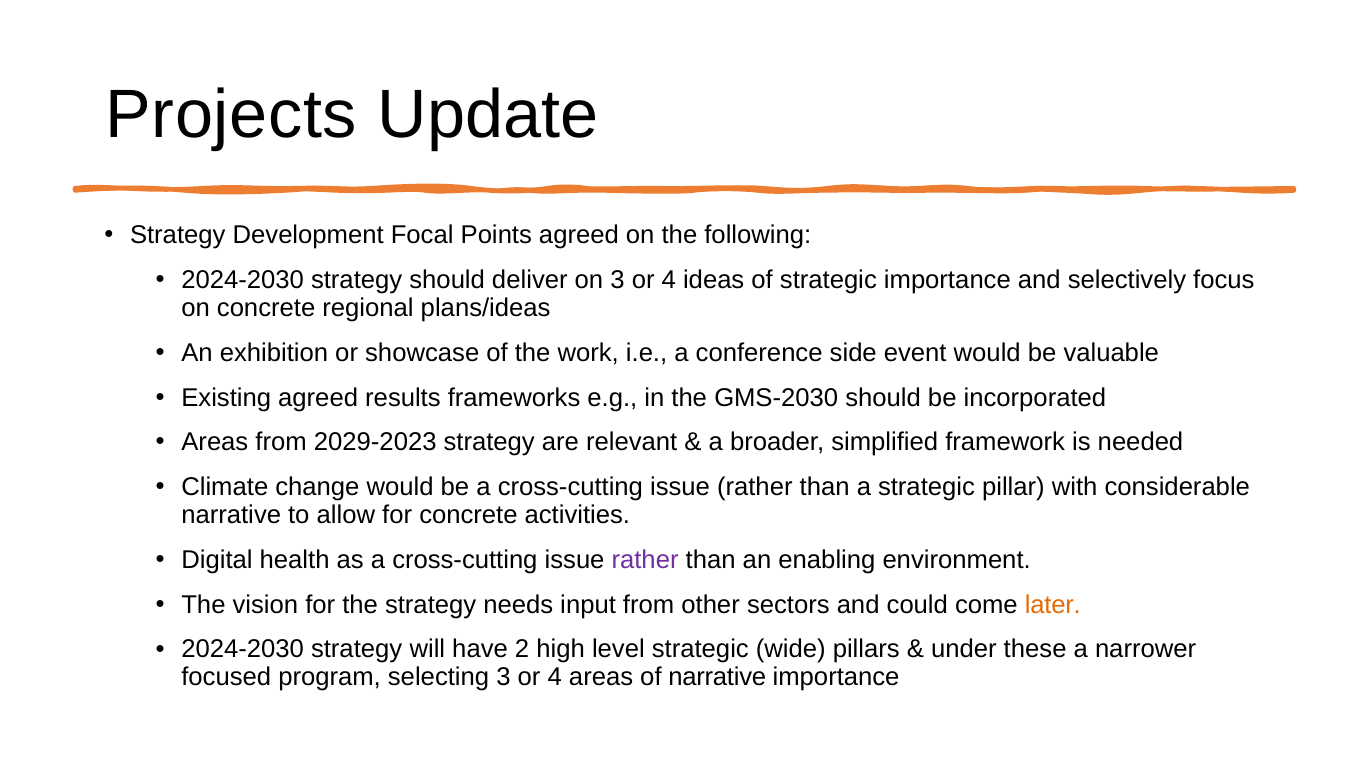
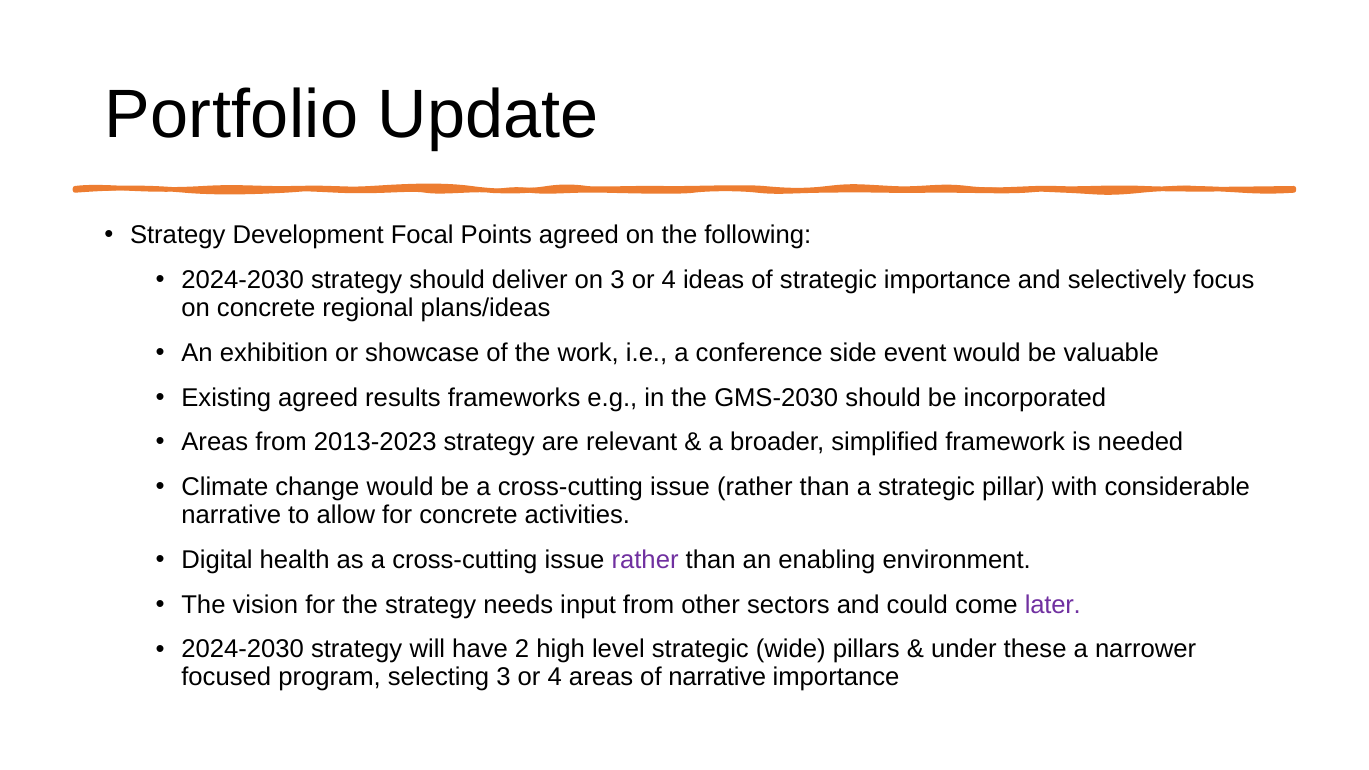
Projects: Projects -> Portfolio
2029-2023: 2029-2023 -> 2013-2023
later colour: orange -> purple
